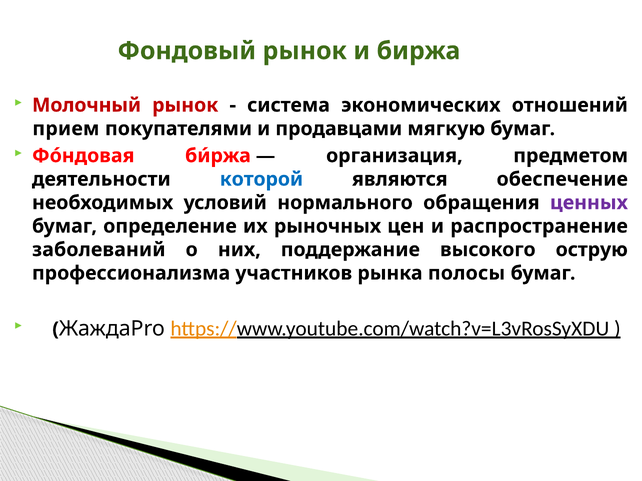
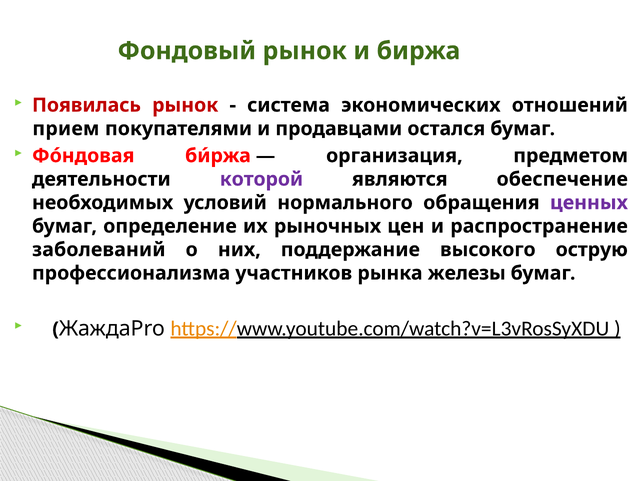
Молочный: Молочный -> Появилась
мягкую: мягкую -> остался
которой colour: blue -> purple
полосы: полосы -> железы
